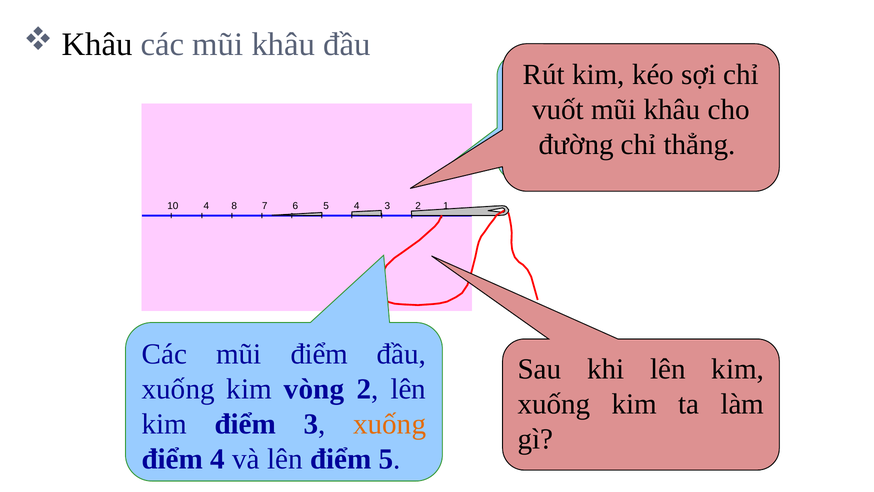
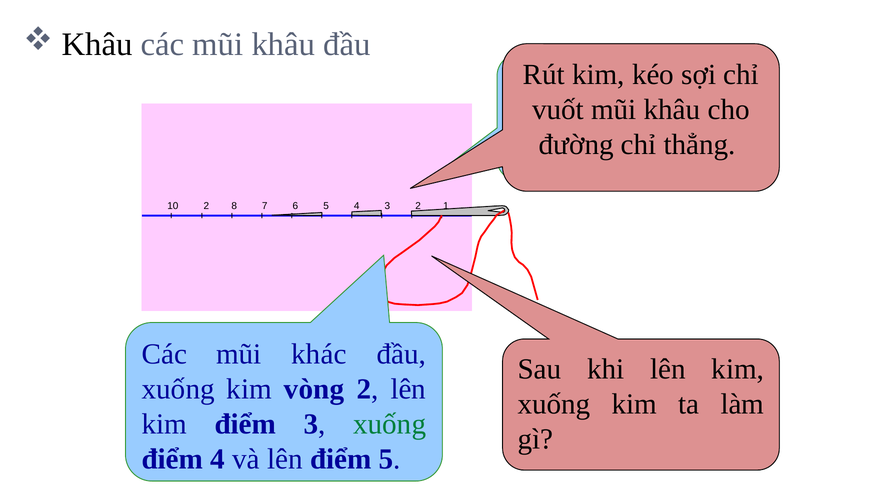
10 4: 4 -> 2
mũi điểm: điểm -> khác
xuống at (390, 424) colour: orange -> green
